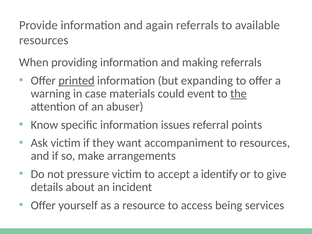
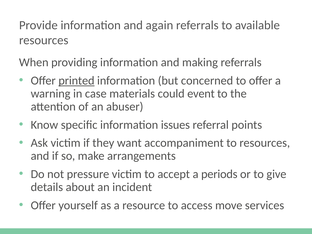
expanding: expanding -> concerned
the underline: present -> none
identify: identify -> periods
being: being -> move
